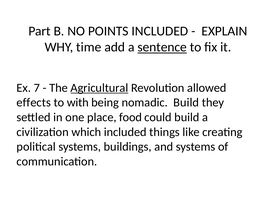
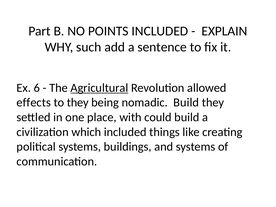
time: time -> such
sentence underline: present -> none
7: 7 -> 6
to with: with -> they
food: food -> with
